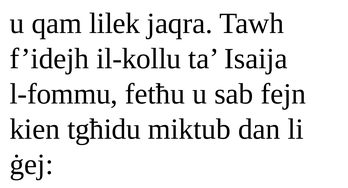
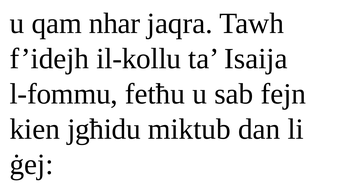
lilek: lilek -> nhar
tgħidu: tgħidu -> jgħidu
